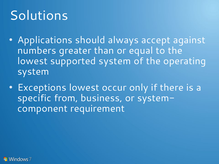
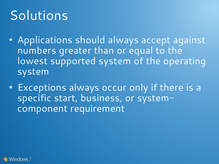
Exceptions lowest: lowest -> always
from: from -> start
